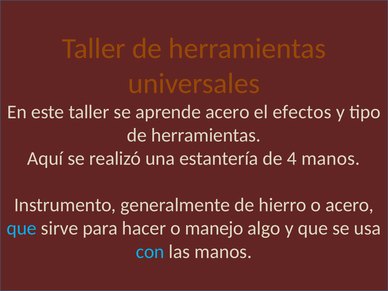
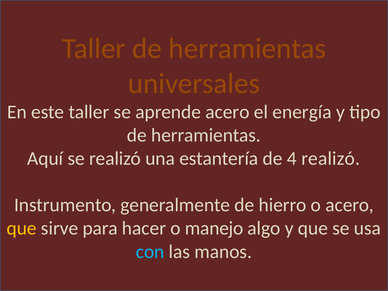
efectos: efectos -> energía
4 manos: manos -> realizó
que at (22, 228) colour: light blue -> yellow
